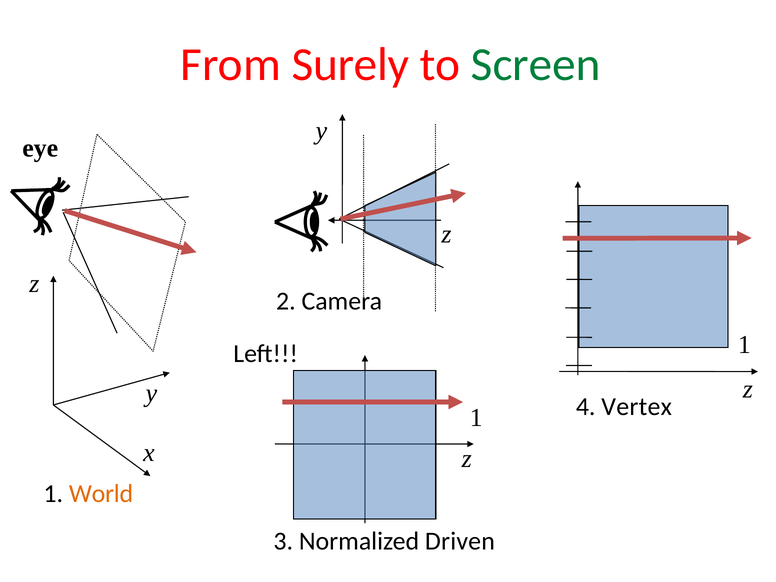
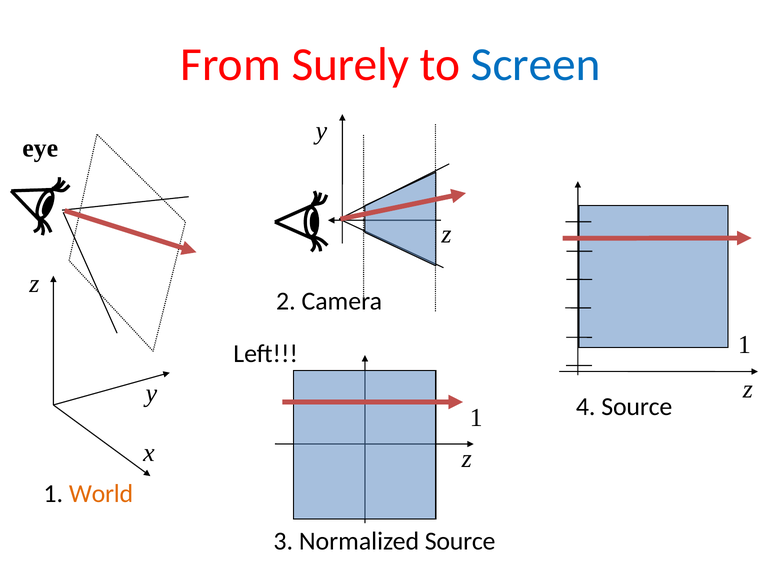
Screen colour: green -> blue
4 Vertex: Vertex -> Source
Normalized Driven: Driven -> Source
